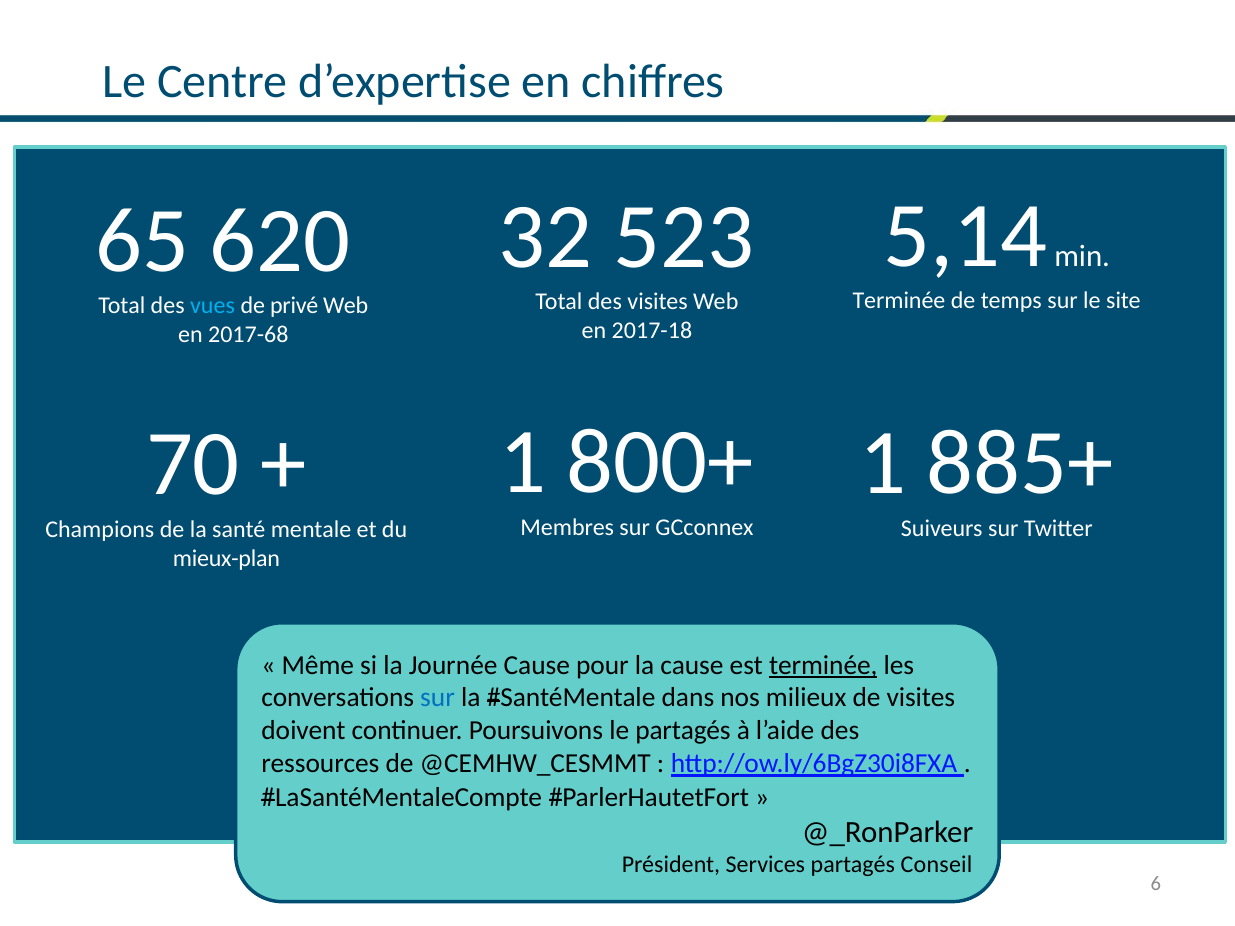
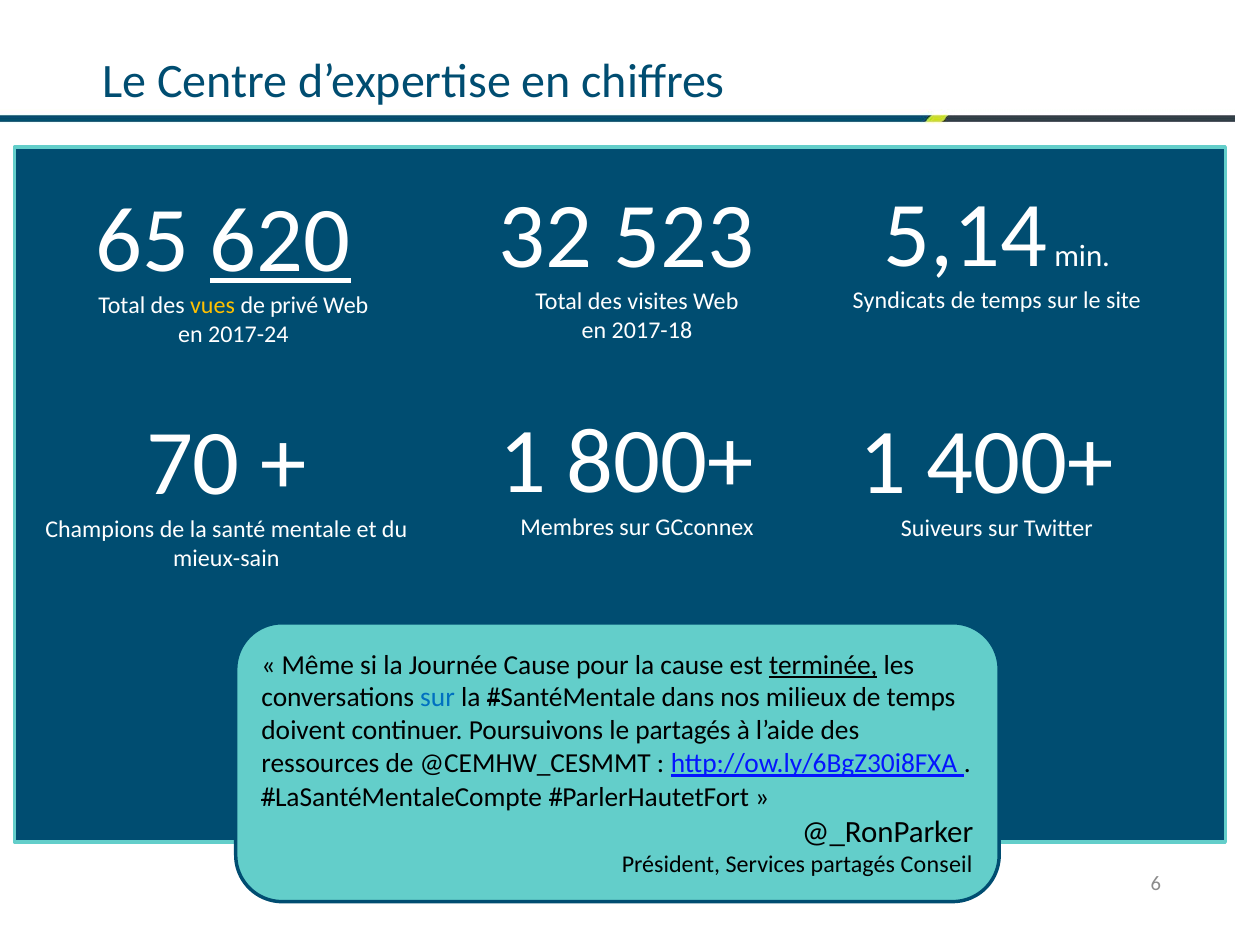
620 underline: none -> present
Terminée at (899, 301): Terminée -> Syndicats
vues colour: light blue -> yellow
2017-68: 2017-68 -> 2017-24
885+: 885+ -> 400+
mieux-plan: mieux-plan -> mieux-sain
milieux de visites: visites -> temps
